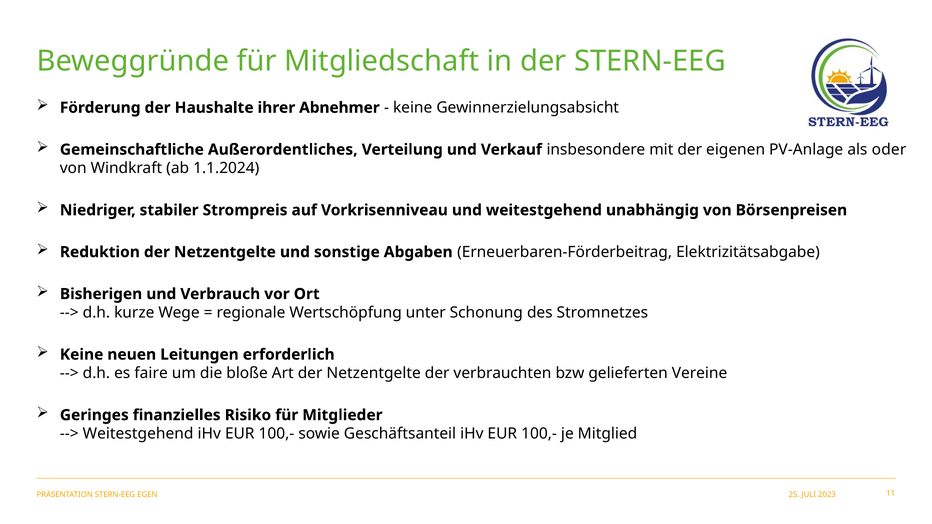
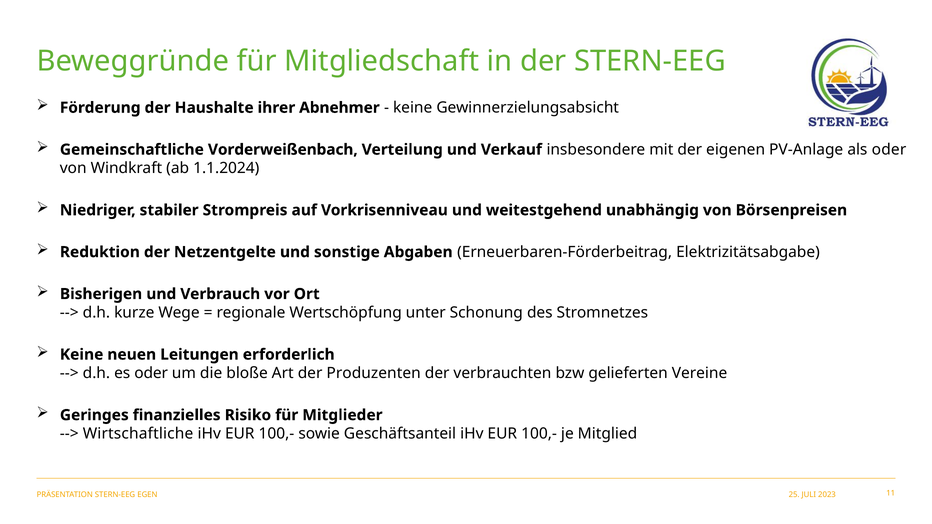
Außerordentliches: Außerordentliches -> Vorderweißenbach
es faire: faire -> oder
Art der Netzentgelte: Netzentgelte -> Produzenten
Weitestgehend at (138, 434): Weitestgehend -> Wirtschaftliche
